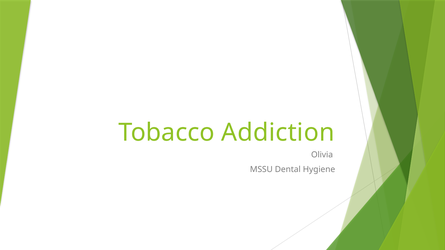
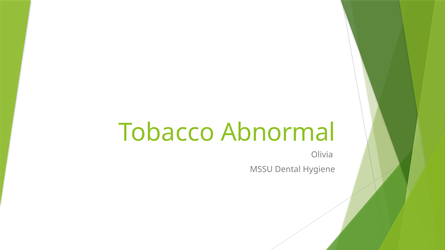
Addiction: Addiction -> Abnormal
